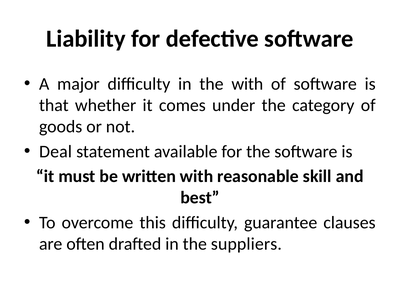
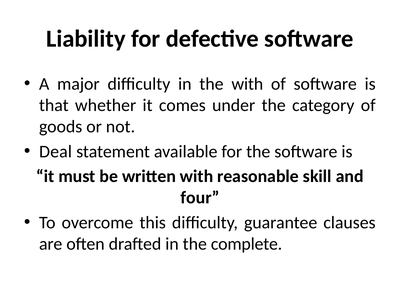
best: best -> four
suppliers: suppliers -> complete
